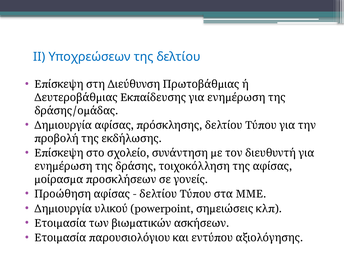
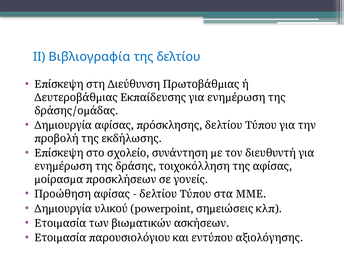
Υποχρεώσεων: Υποχρεώσεων -> Βιβλιογραφία
